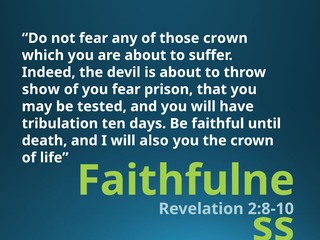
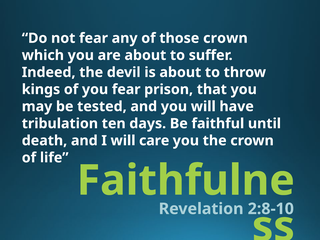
show: show -> kings
also: also -> care
